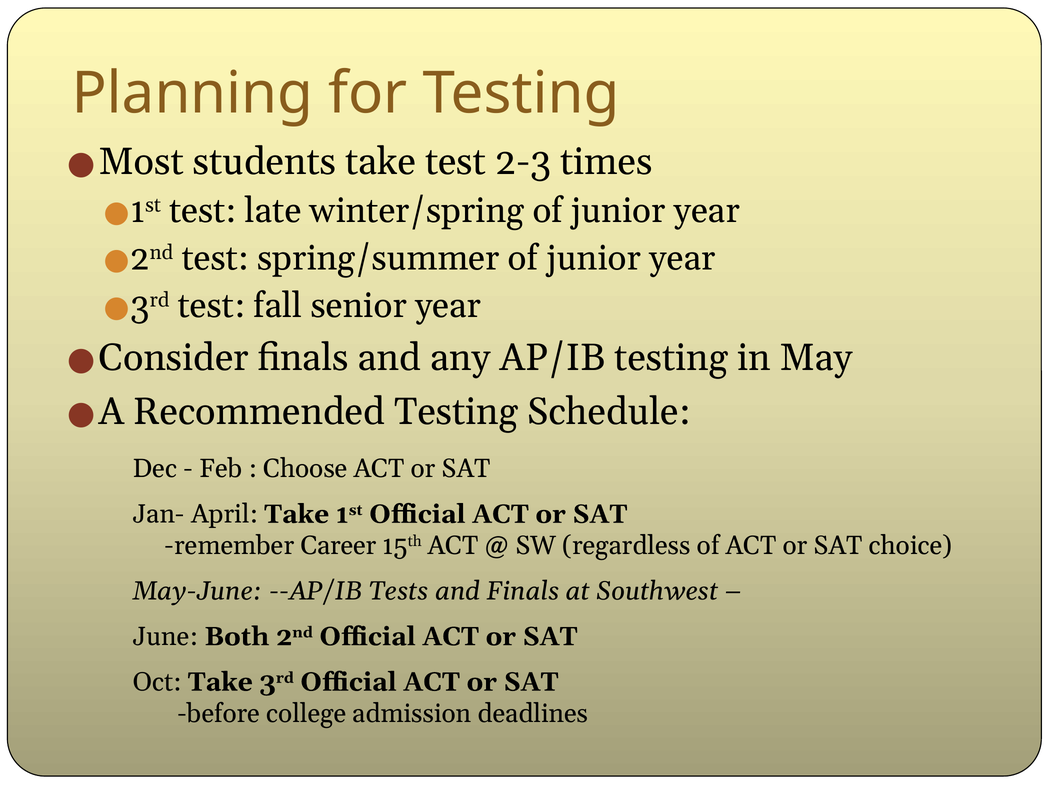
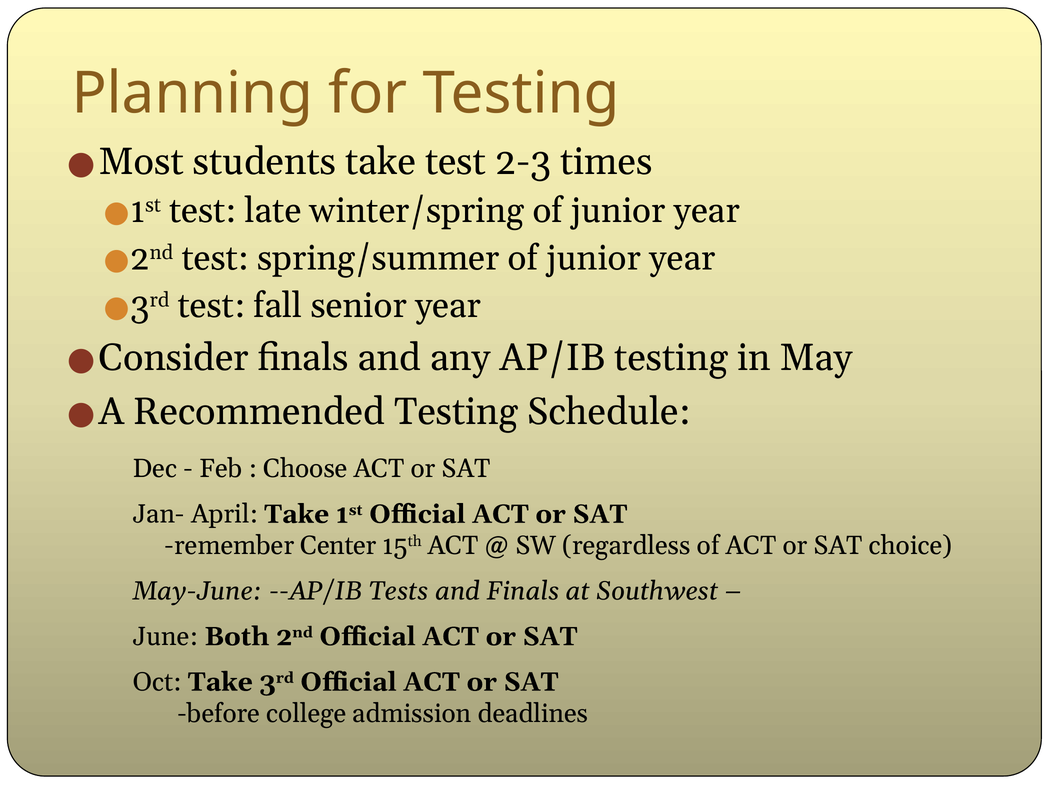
Career: Career -> Center
